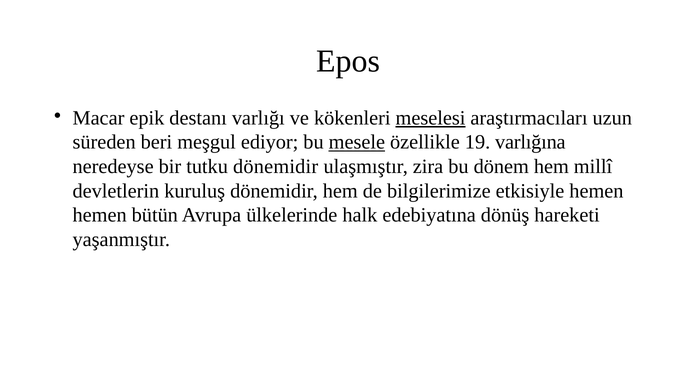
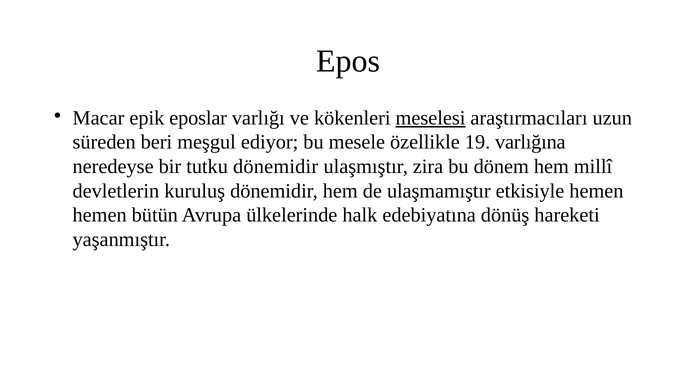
destanı: destanı -> eposlar
mesele underline: present -> none
bilgilerimize: bilgilerimize -> ulaşmamıştır
